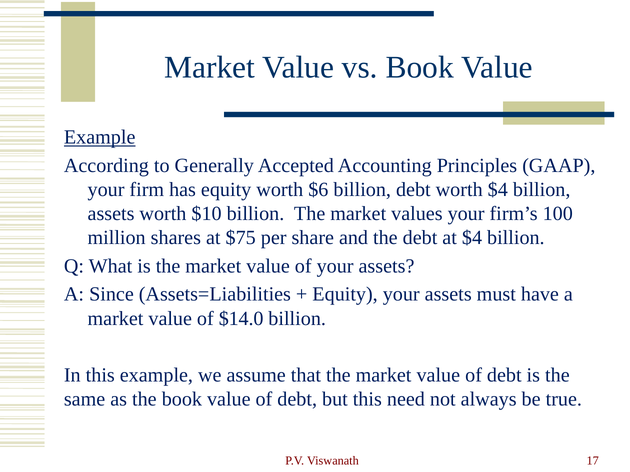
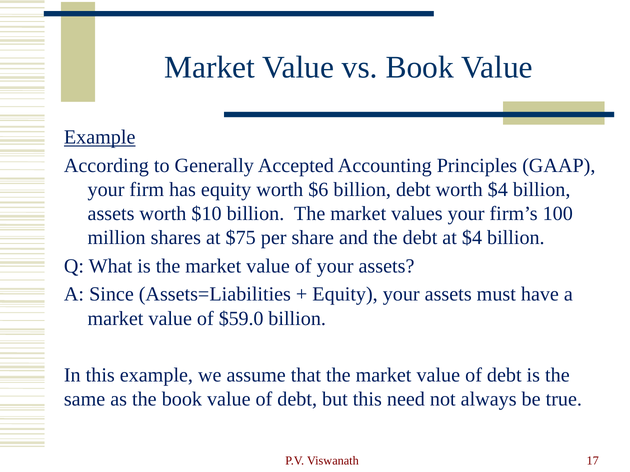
$14.0: $14.0 -> $59.0
